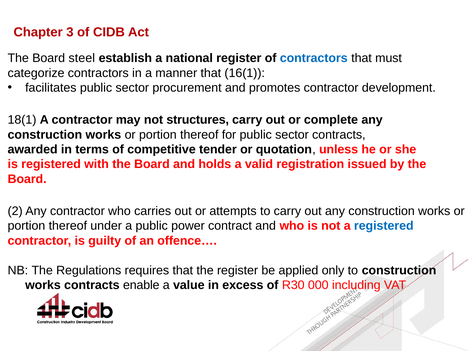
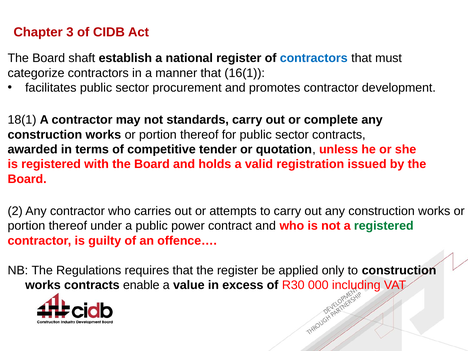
steel: steel -> shaft
structures: structures -> standards
registered at (384, 226) colour: blue -> green
